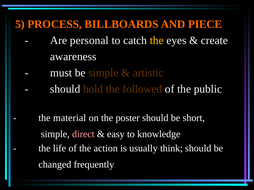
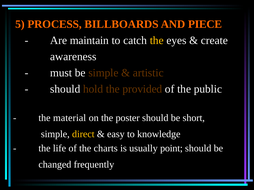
personal: personal -> maintain
followed: followed -> provided
direct colour: pink -> yellow
action: action -> charts
think: think -> point
